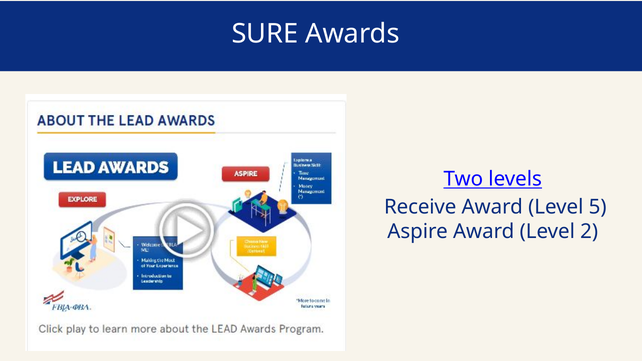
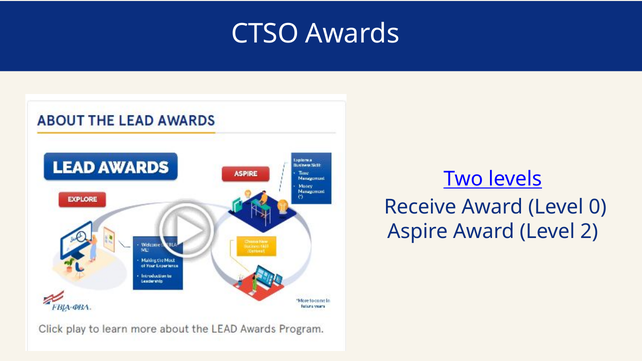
SURE: SURE -> CTSO
5: 5 -> 0
